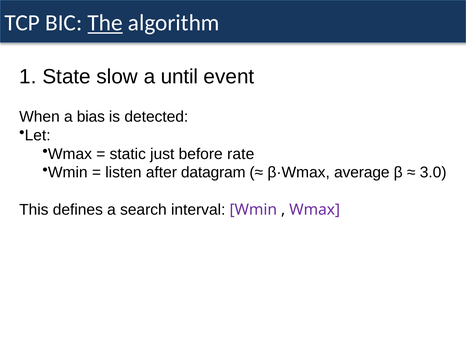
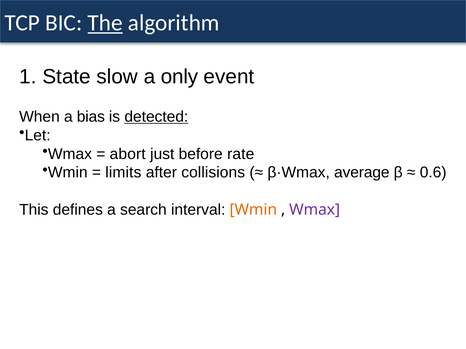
until: until -> only
detected underline: none -> present
static: static -> abort
listen: listen -> limits
datagram: datagram -> collisions
3.0: 3.0 -> 0.6
Wmin at (253, 210) colour: purple -> orange
